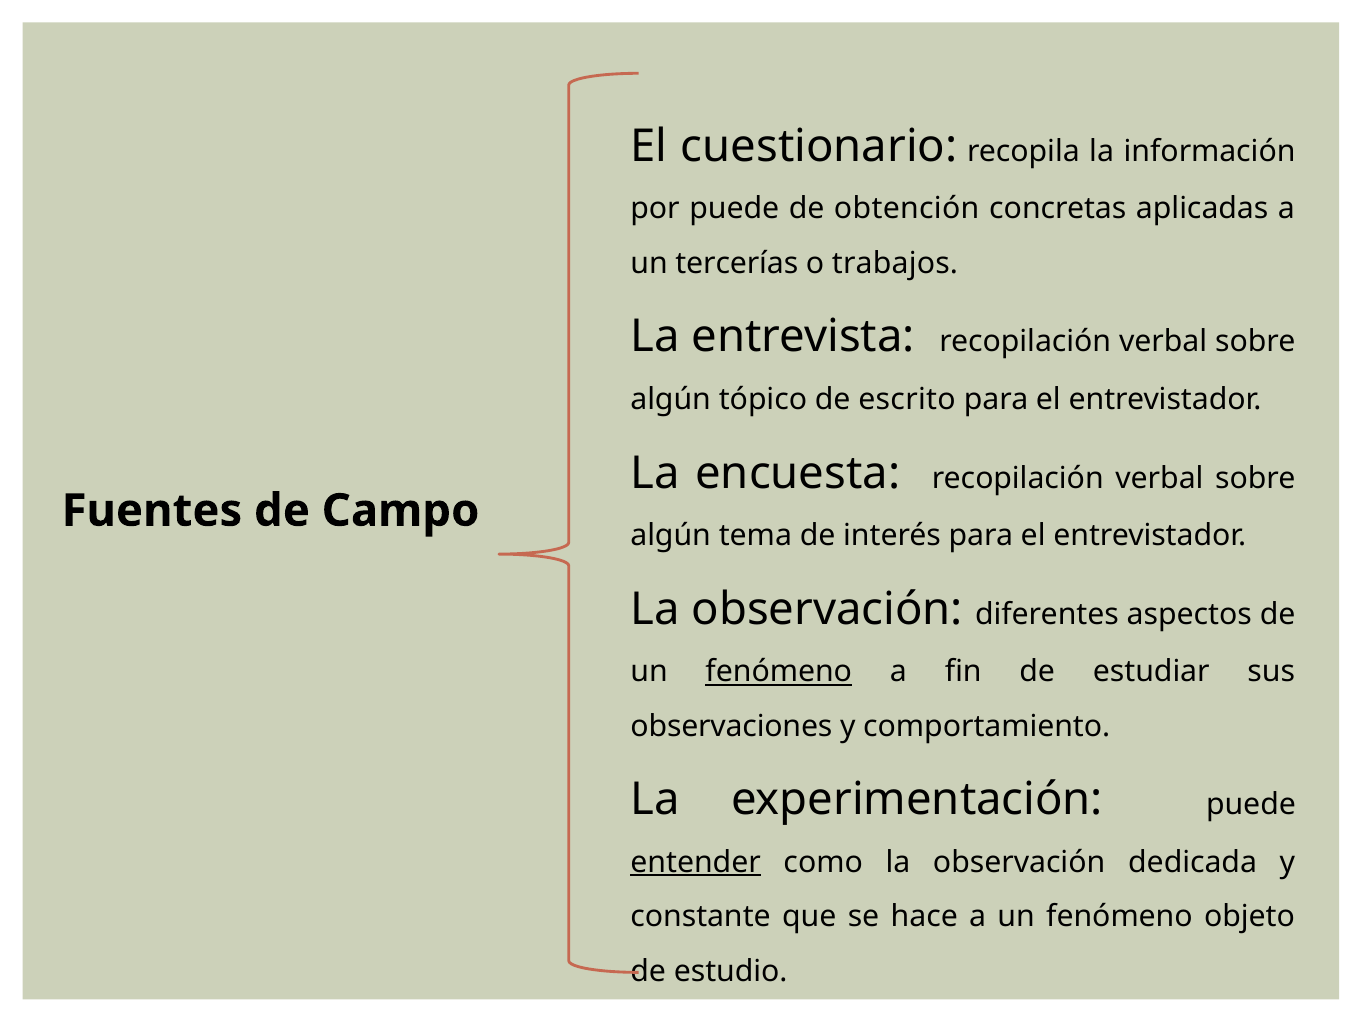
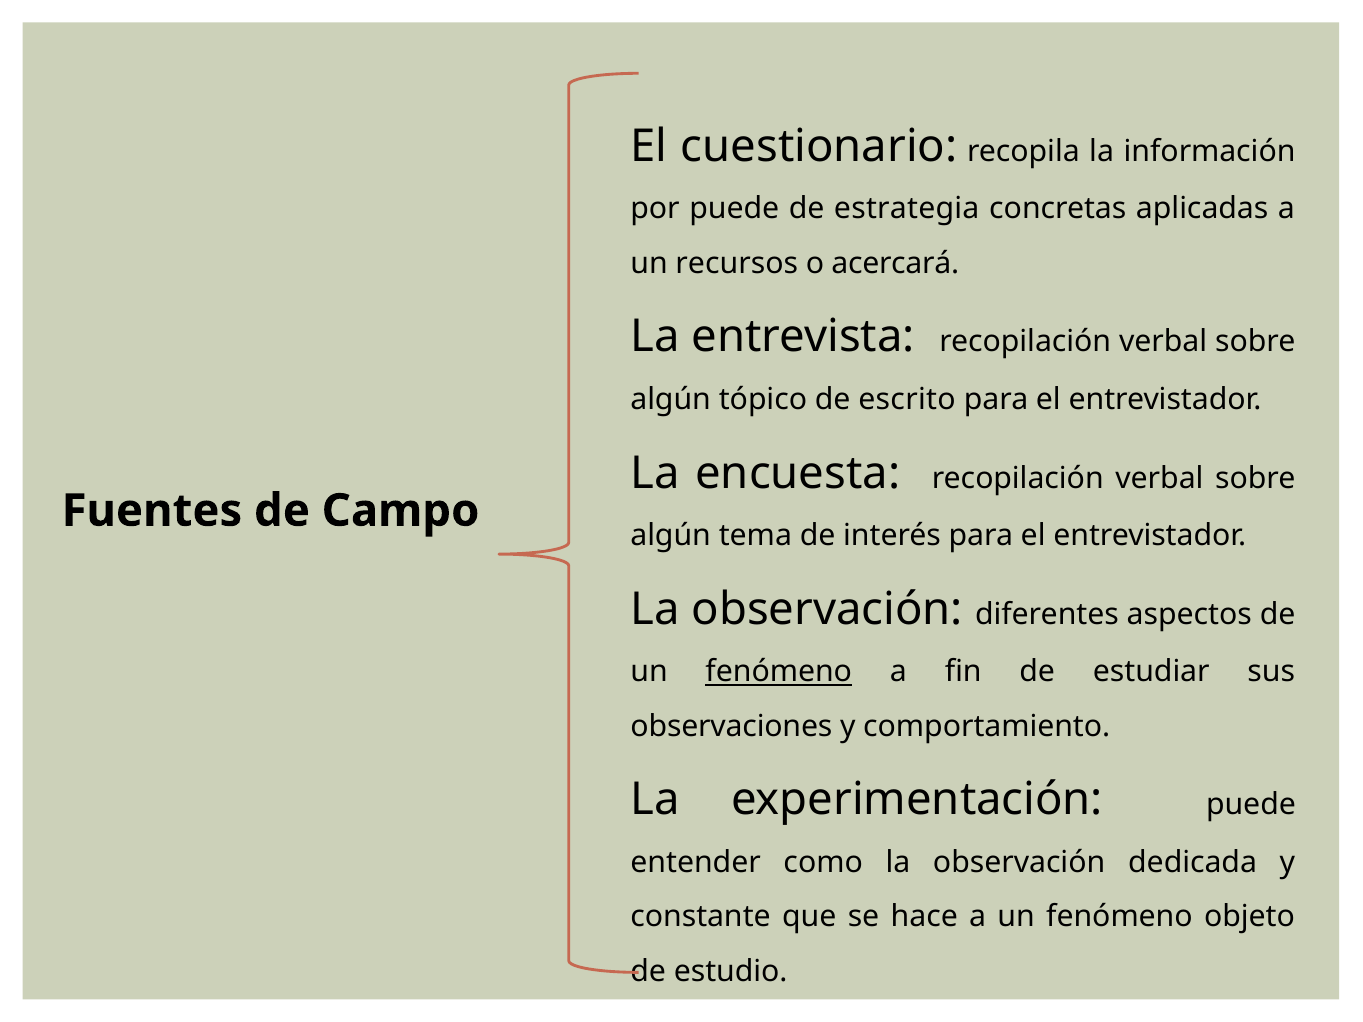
obtención: obtención -> estrategia
tercerías: tercerías -> recursos
trabajos: trabajos -> acercará
entender underline: present -> none
